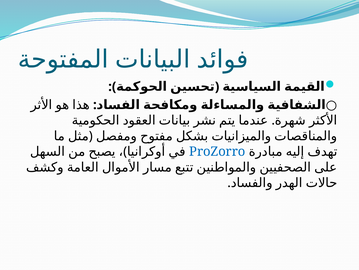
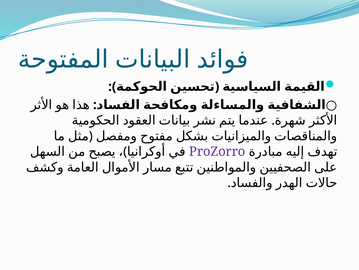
ProZorro colour: blue -> purple
